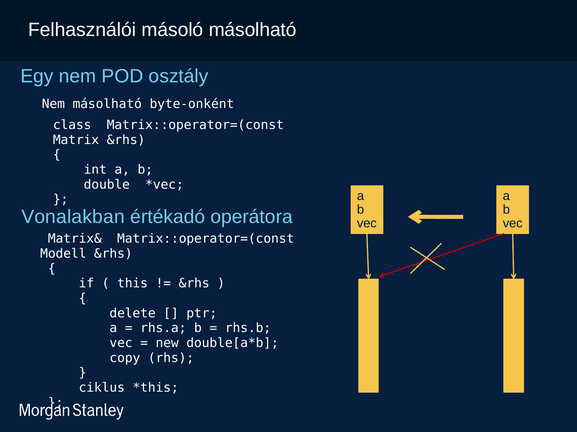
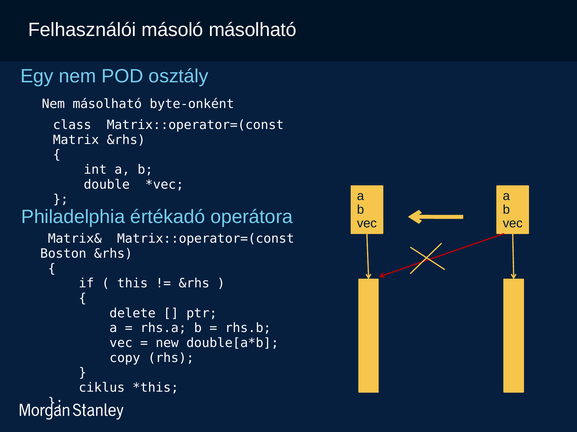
Vonalakban: Vonalakban -> Philadelphia
Modell: Modell -> Boston
